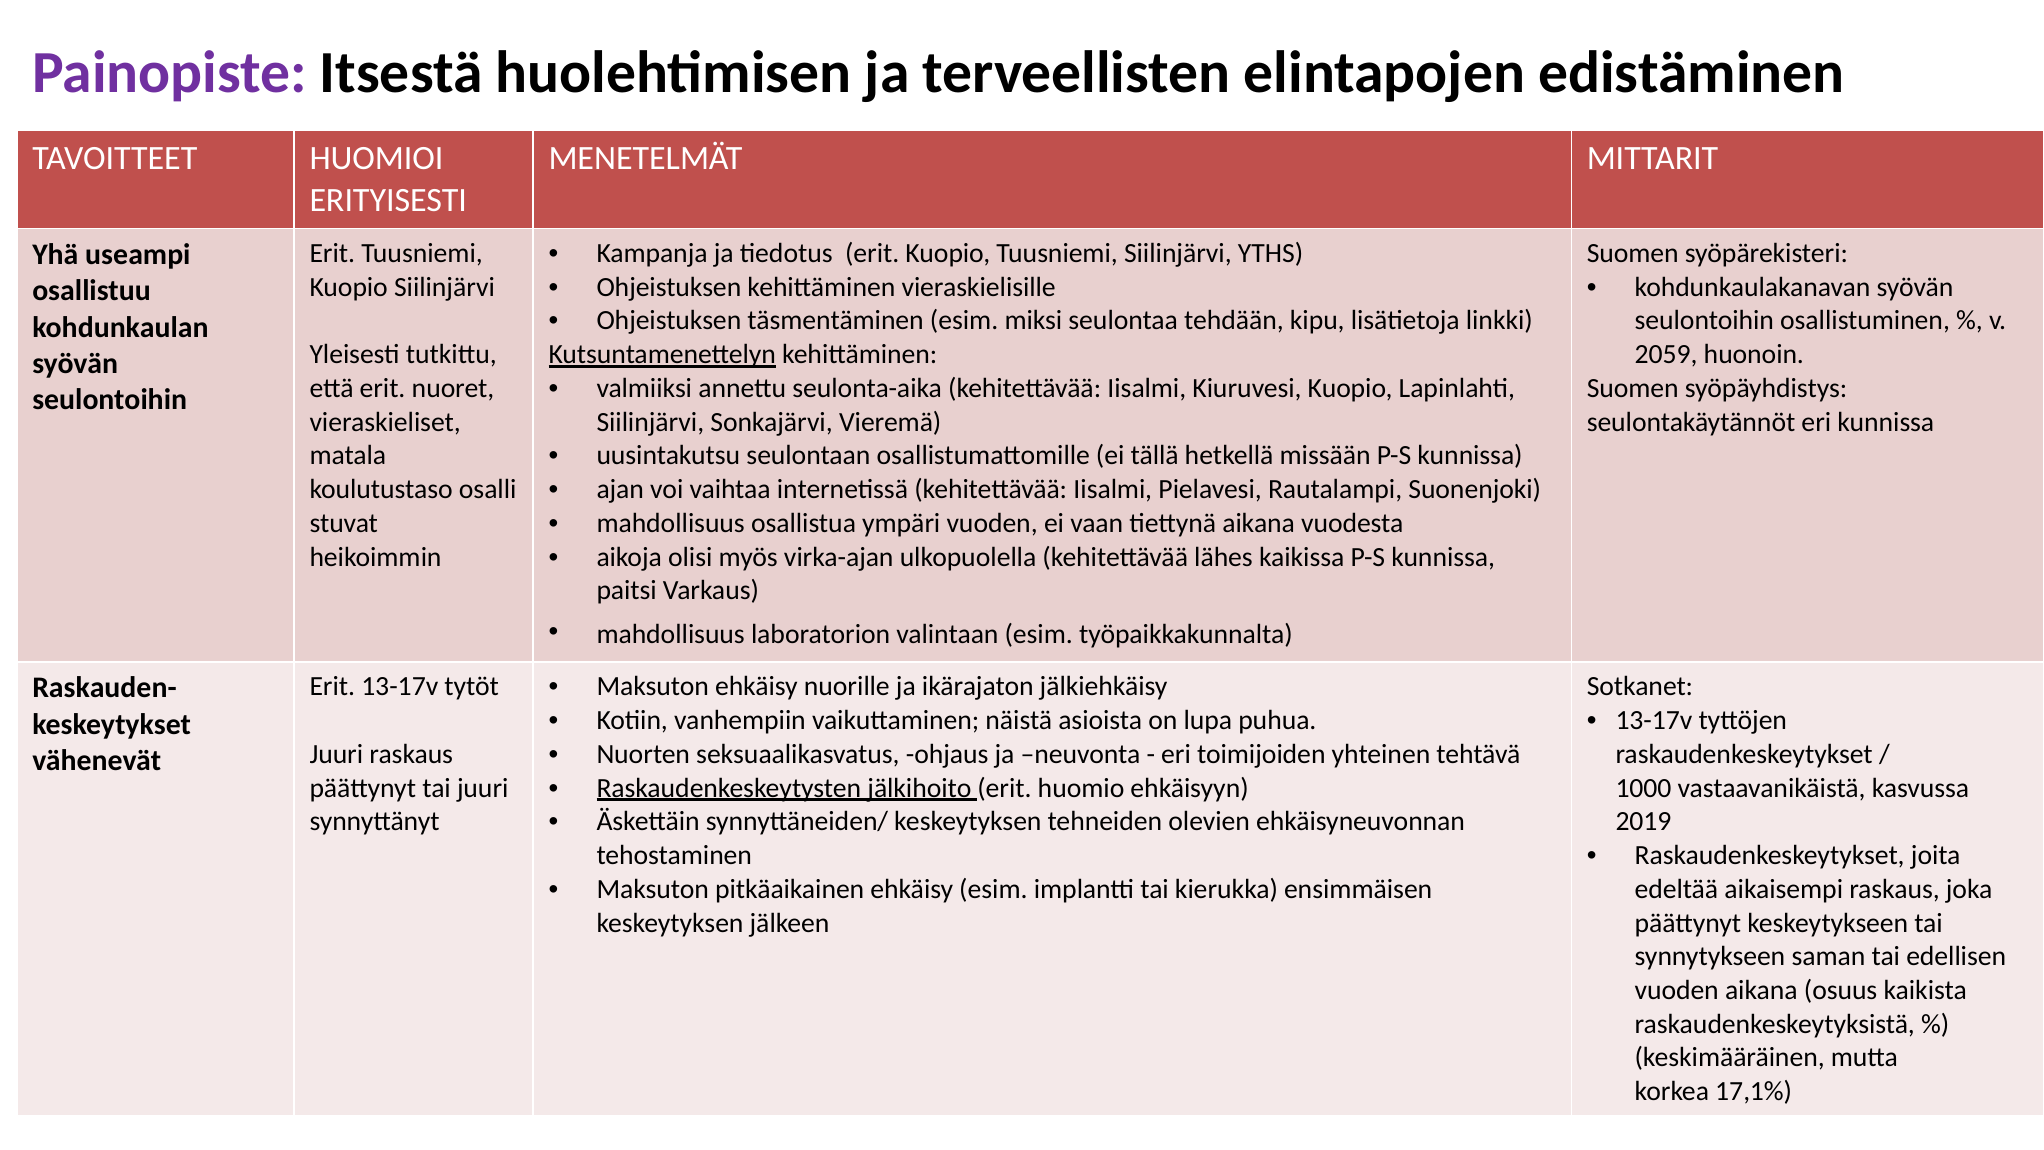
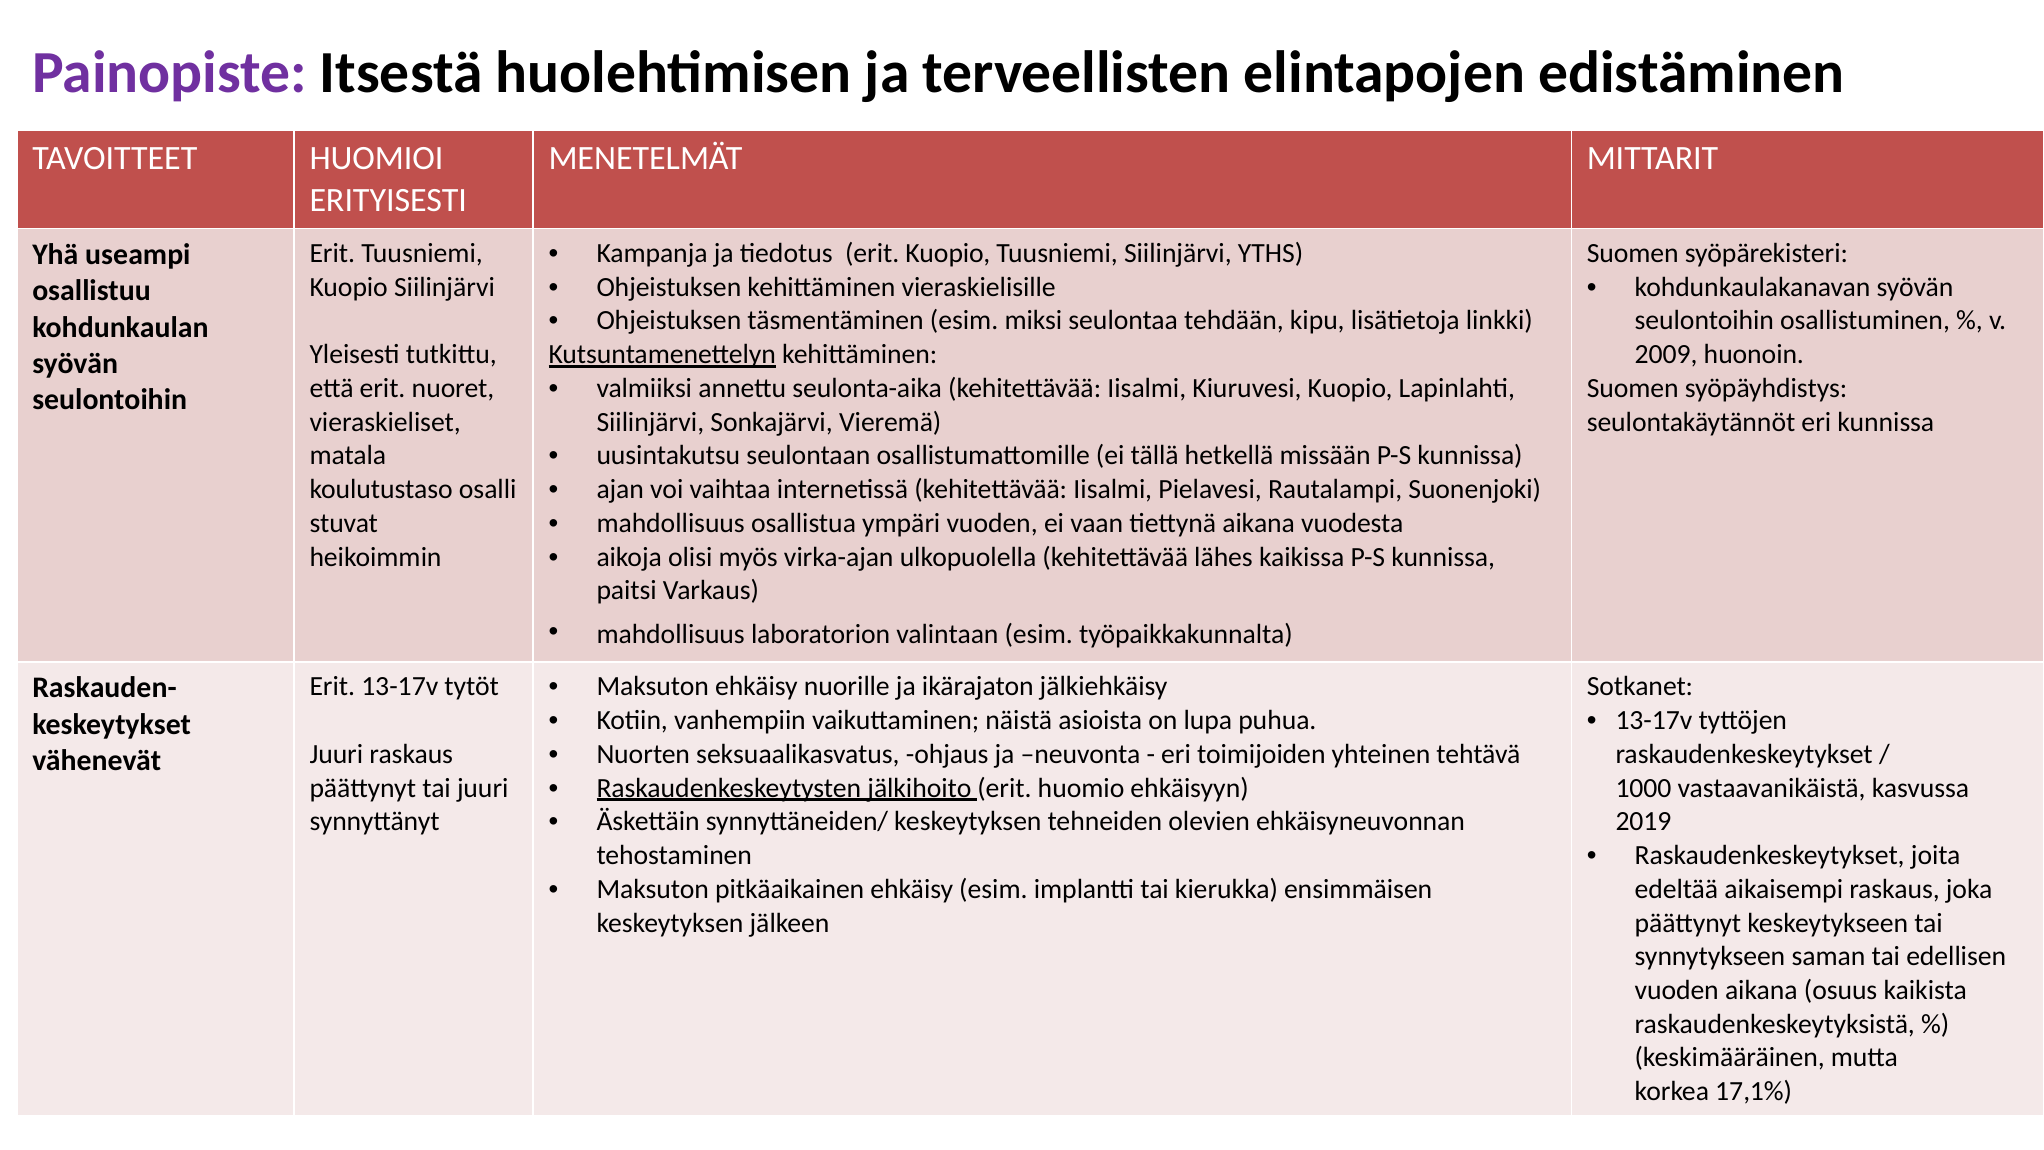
2059: 2059 -> 2009
